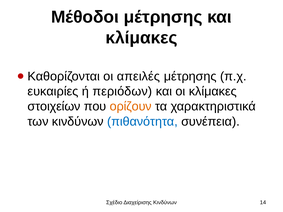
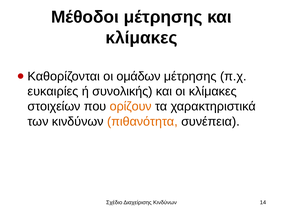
απειλές: απειλές -> ομάδων
περιόδων: περιόδων -> συνολικής
πιθανότητα colour: blue -> orange
